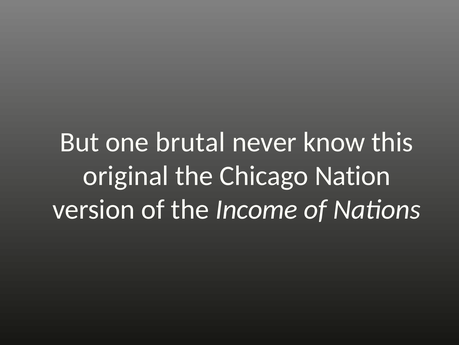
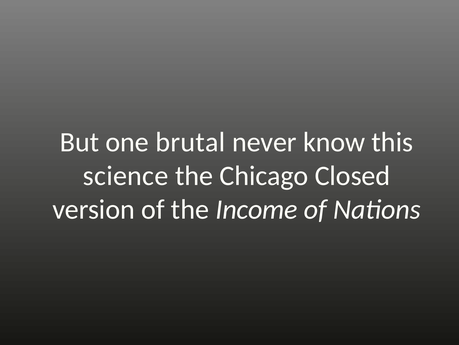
original: original -> science
Nation: Nation -> Closed
